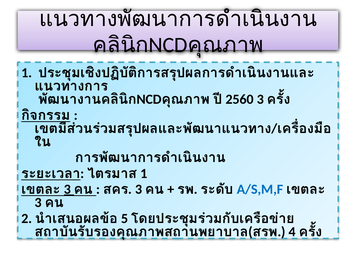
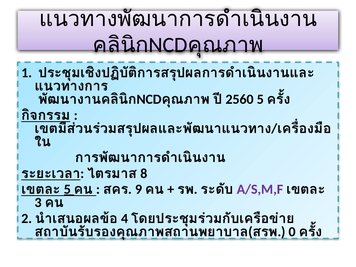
2560 3: 3 -> 5
1 at (144, 173): 1 -> 8
3 at (67, 189): 3 -> 5
3 at (139, 189): 3 -> 9
A/S,M,F colour: blue -> purple
5: 5 -> 4
4: 4 -> 0
